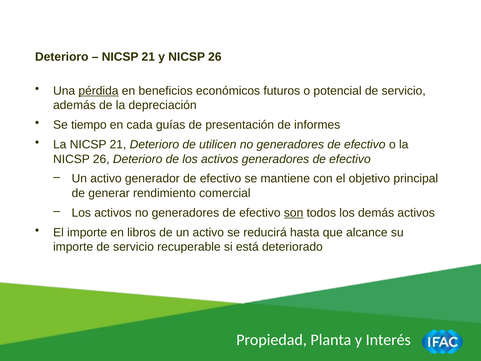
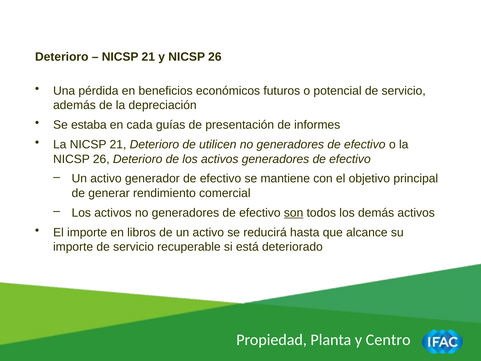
pérdida underline: present -> none
tiempo: tiempo -> estaba
Interés: Interés -> Centro
